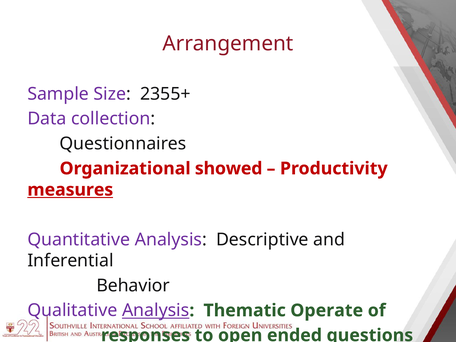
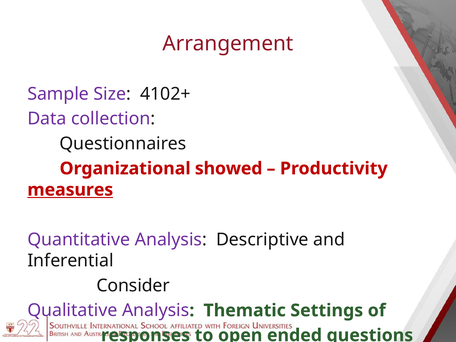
2355+: 2355+ -> 4102+
Behavior: Behavior -> Consider
Analysis at (156, 310) underline: present -> none
Operate: Operate -> Settings
